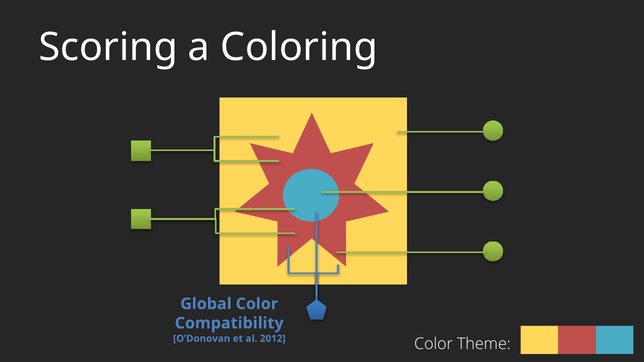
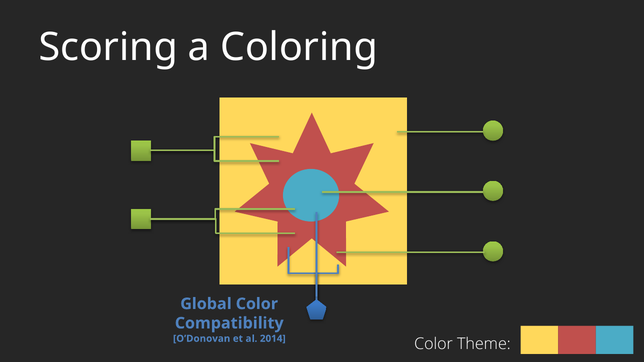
2012: 2012 -> 2014
